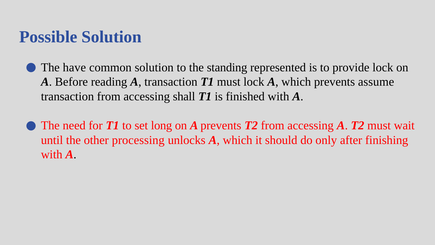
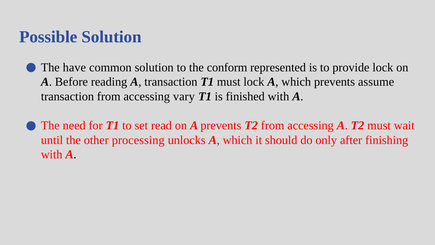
standing: standing -> conform
shall: shall -> vary
long: long -> read
